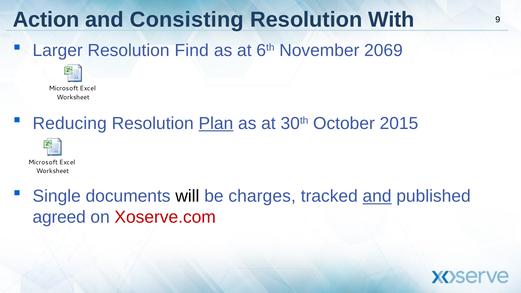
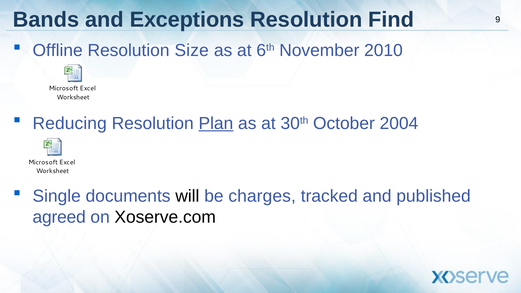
Action: Action -> Bands
Consisting: Consisting -> Exceptions
With: With -> Find
Larger: Larger -> Offline
Find: Find -> Size
2069: 2069 -> 2010
2015: 2015 -> 2004
and at (377, 196) underline: present -> none
Xoserve.com colour: red -> black
